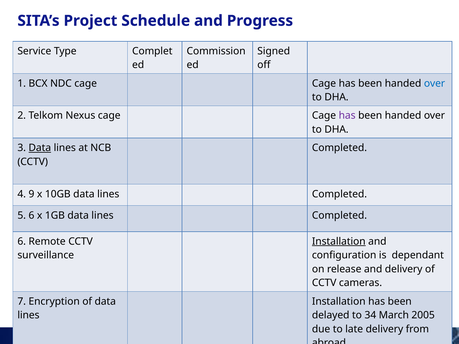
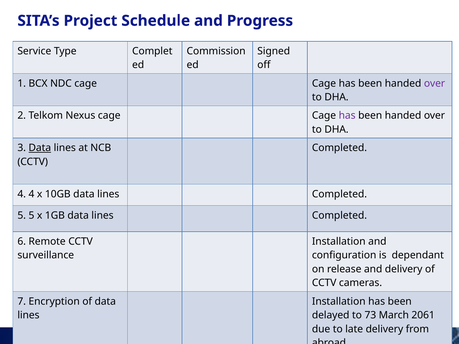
over at (435, 83) colour: blue -> purple
4 9: 9 -> 4
5 6: 6 -> 5
Installation at (339, 242) underline: present -> none
34: 34 -> 73
2005: 2005 -> 2061
